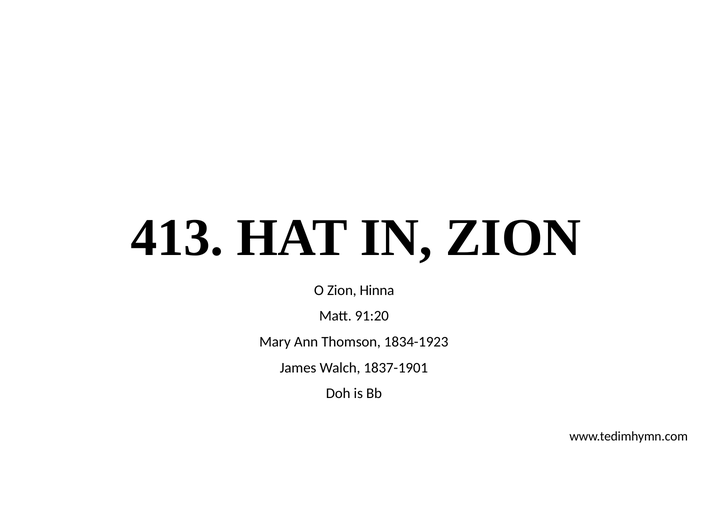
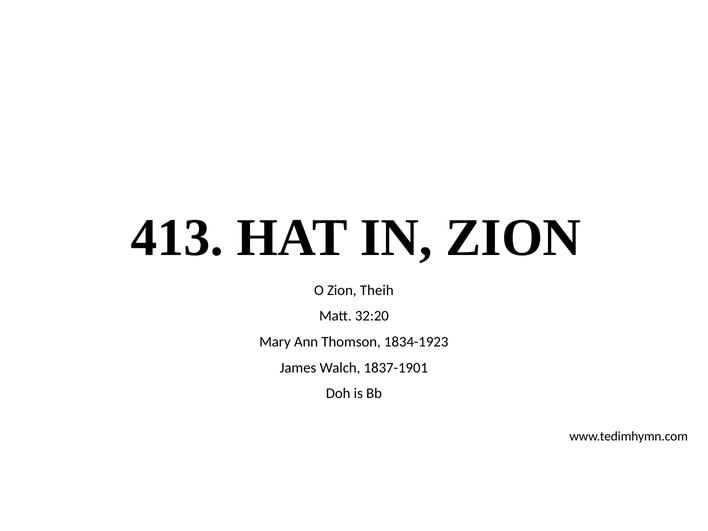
Hinna: Hinna -> Theih
91:20: 91:20 -> 32:20
